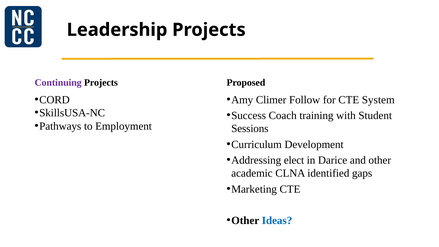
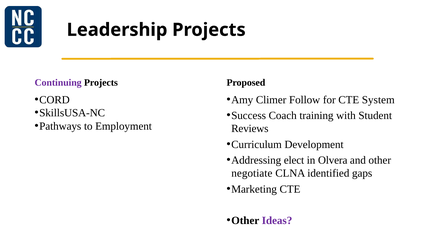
Sessions: Sessions -> Reviews
Darice: Darice -> Olvera
academic: academic -> negotiate
Ideas colour: blue -> purple
